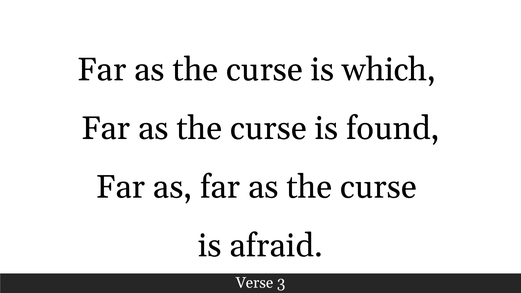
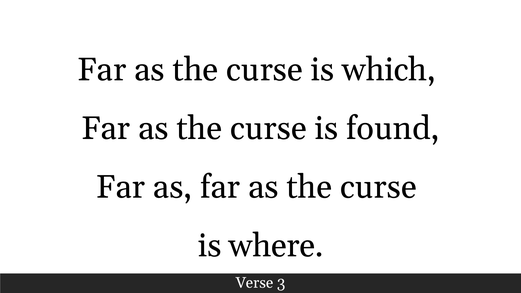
afraid: afraid -> where
